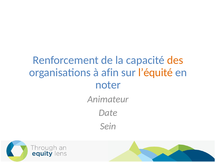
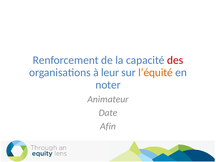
des colour: orange -> red
afin: afin -> leur
Sein: Sein -> Afin
